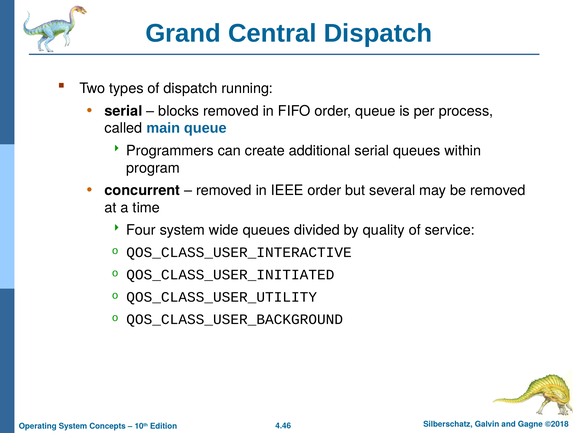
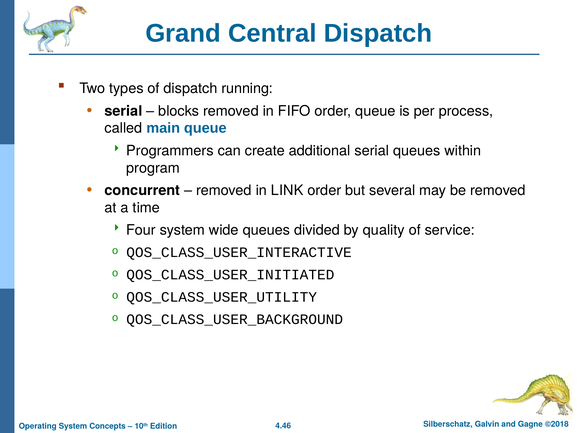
IEEE: IEEE -> LINK
